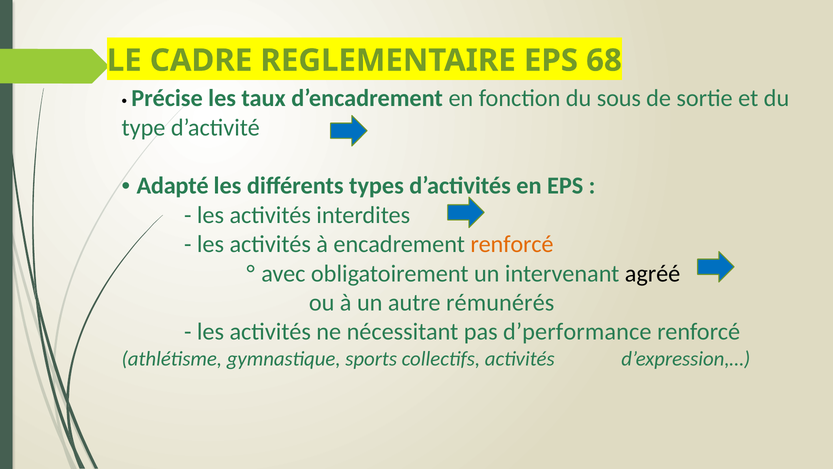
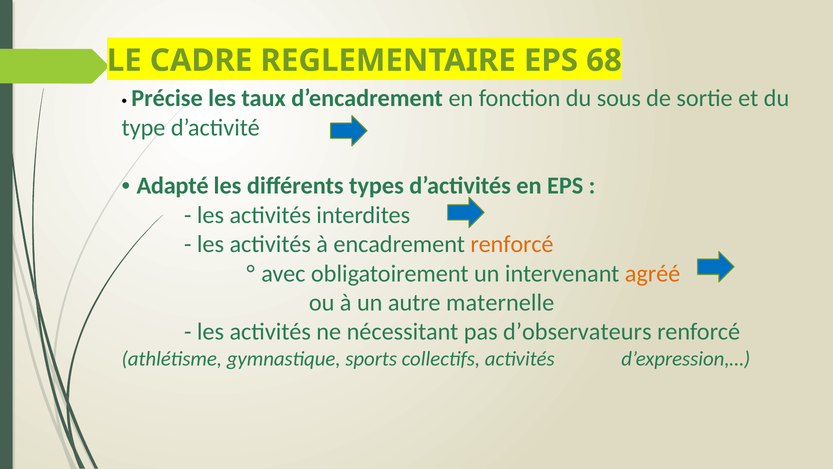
agréé colour: black -> orange
rémunérés: rémunérés -> maternelle
d’performance: d’performance -> d’observateurs
